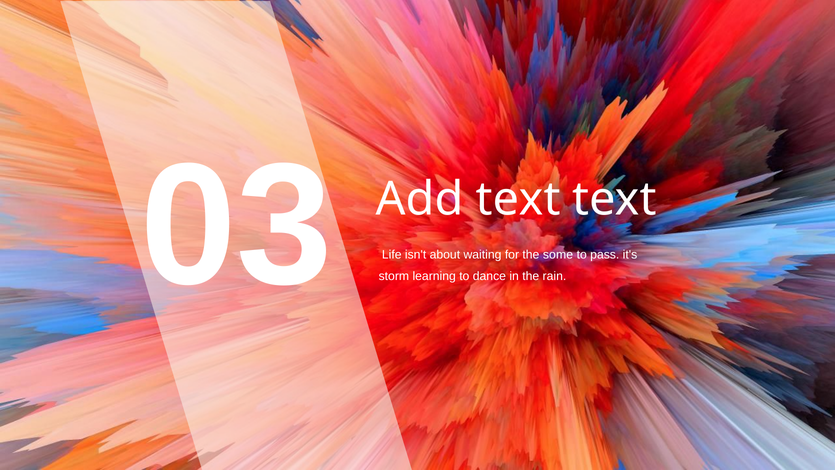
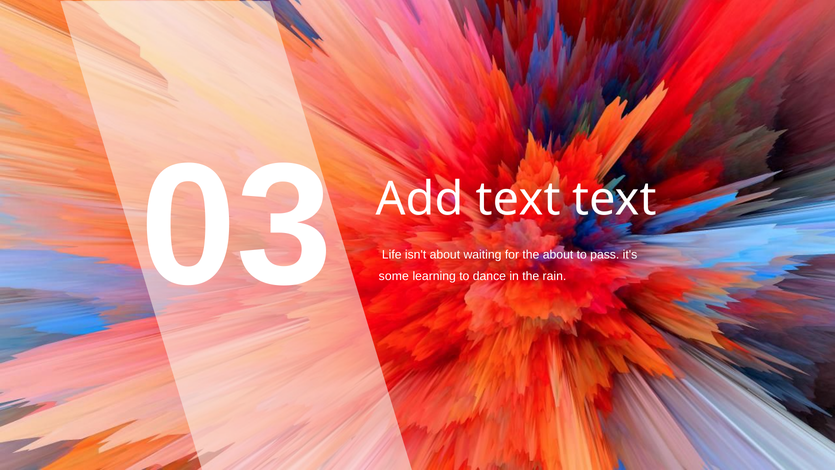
the some: some -> about
storm: storm -> some
